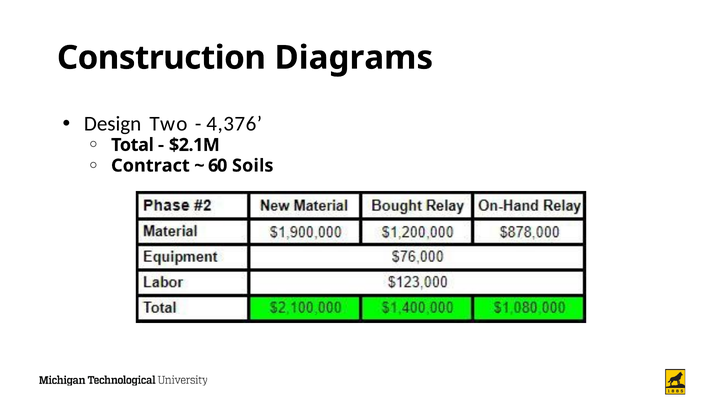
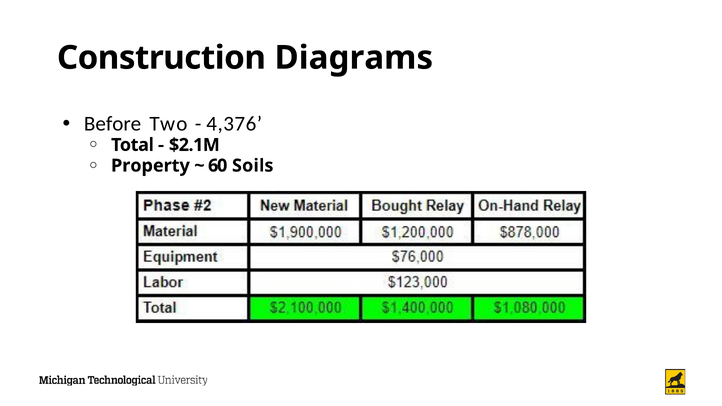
Design: Design -> Before
Contract: Contract -> Property
